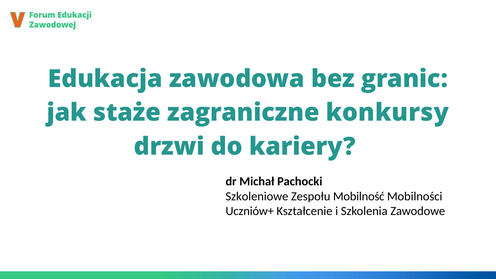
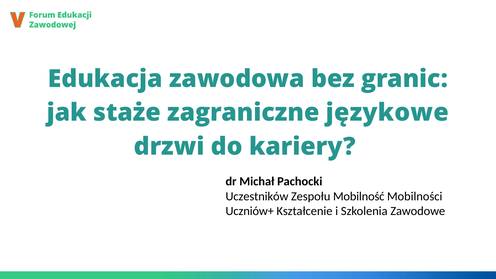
konkursy: konkursy -> językowe
Szkoleniowe: Szkoleniowe -> Uczestników
